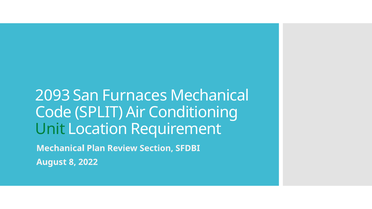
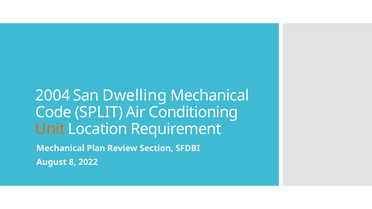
2093: 2093 -> 2004
Furnaces: Furnaces -> Dwelling
Unit colour: green -> orange
